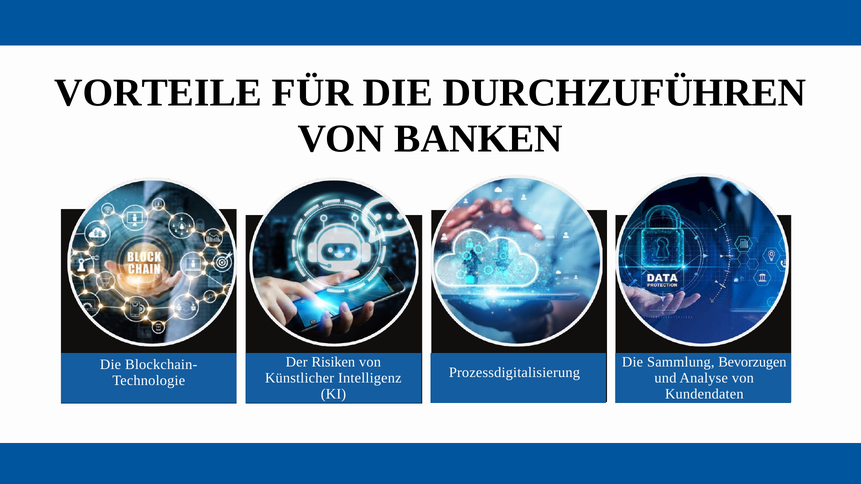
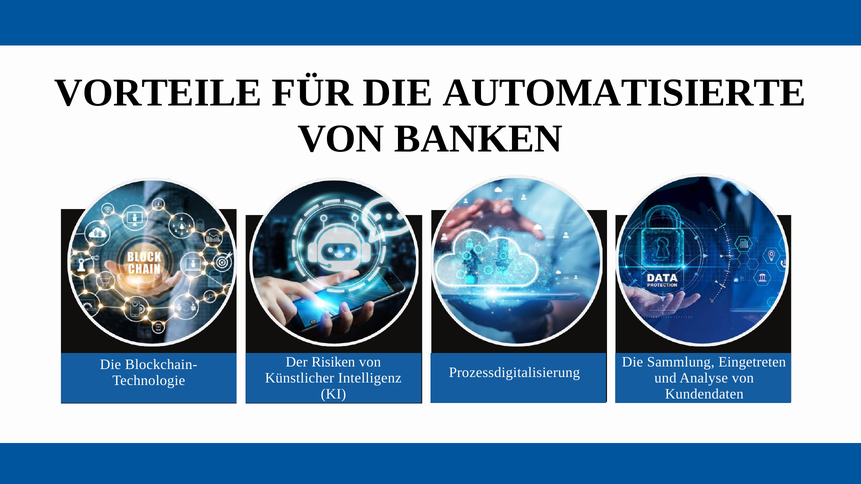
DURCHZUFÜHREN: DURCHZUFÜHREN -> AUTOMATISIERTE
Bevorzugen: Bevorzugen -> Eingetreten
